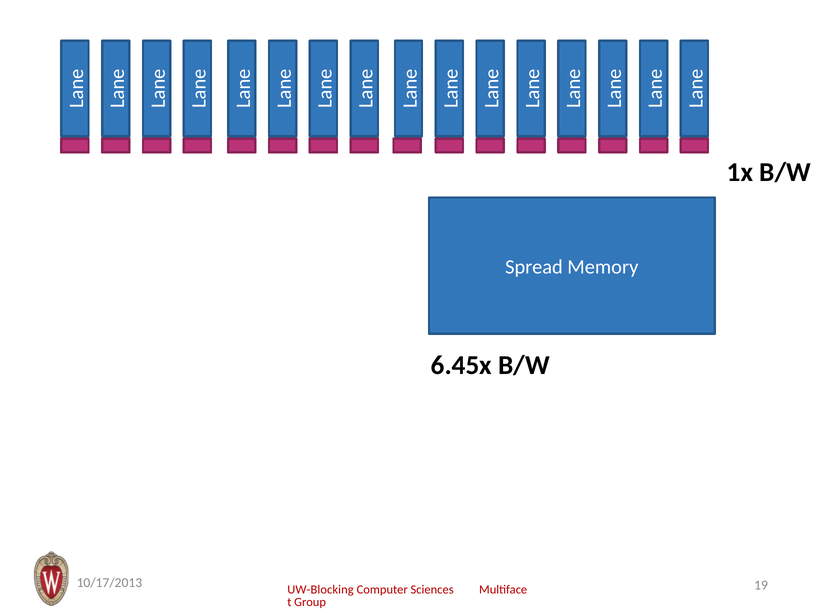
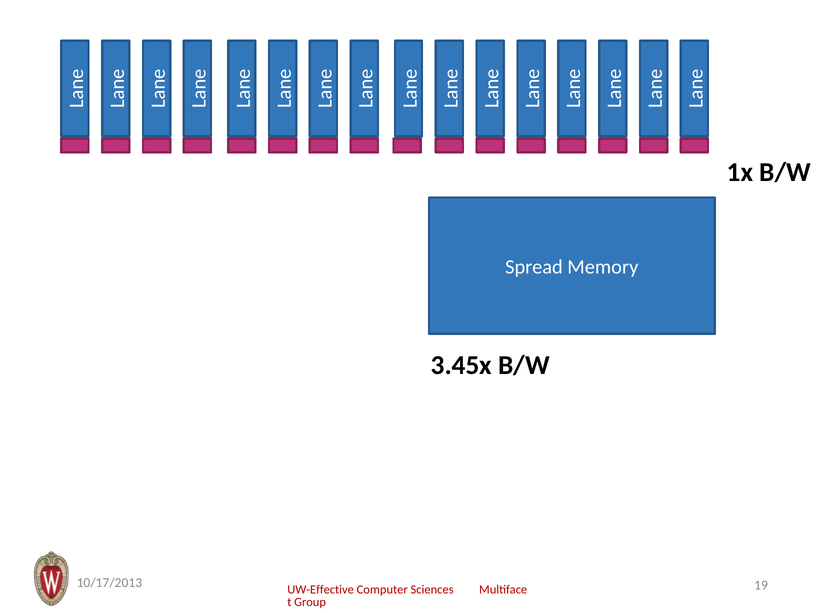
6.45x: 6.45x -> 3.45x
UW-Blocking: UW-Blocking -> UW-Effective
